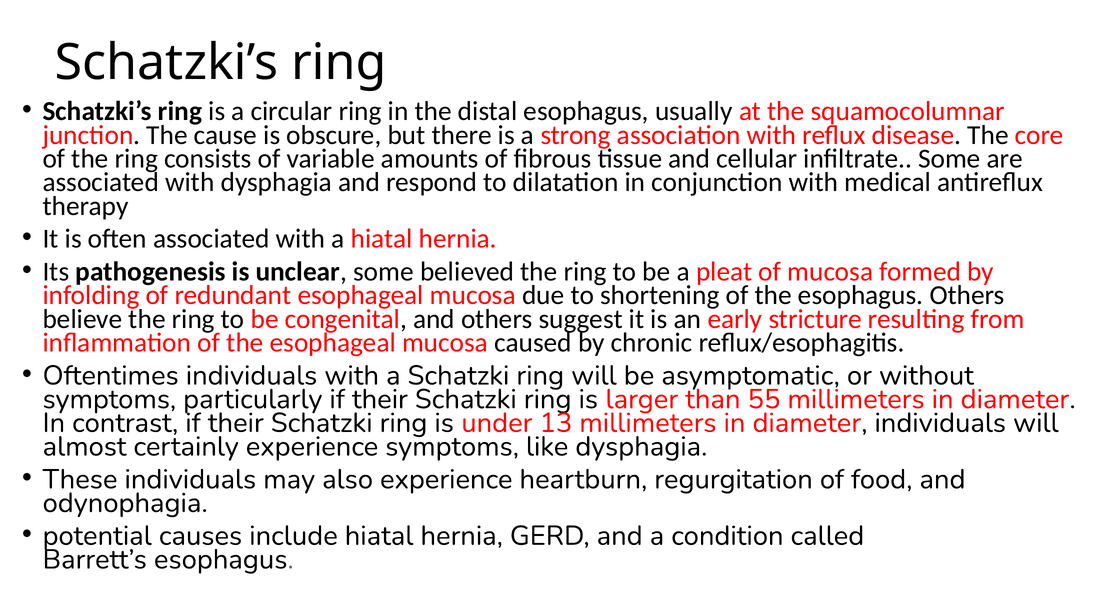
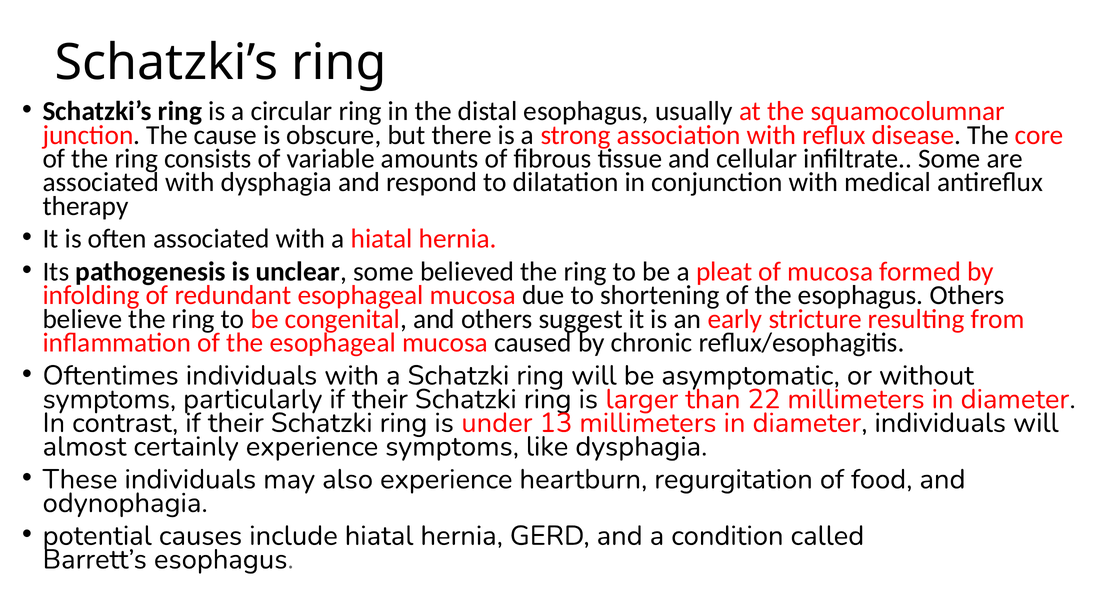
55: 55 -> 22
